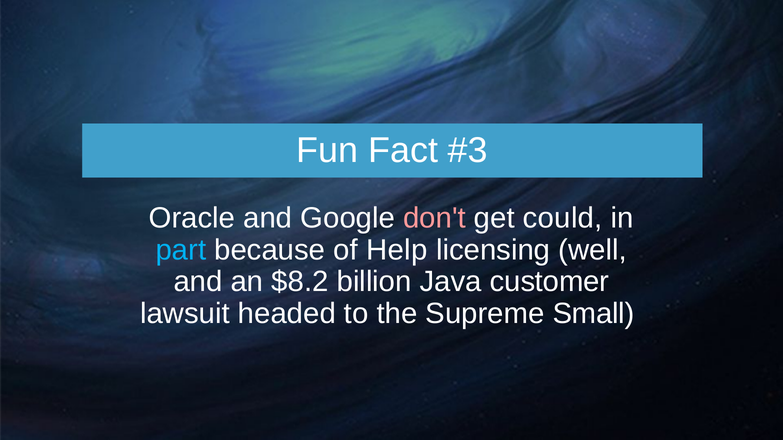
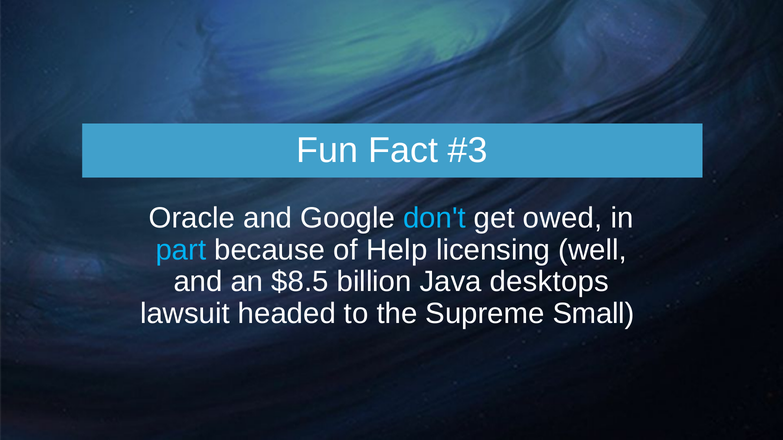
don't colour: pink -> light blue
could: could -> owed
$8.2: $8.2 -> $8.5
customer: customer -> desktops
